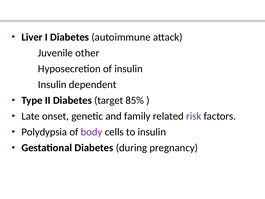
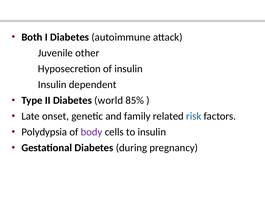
Liver: Liver -> Both
target: target -> world
risk colour: purple -> blue
